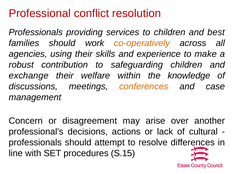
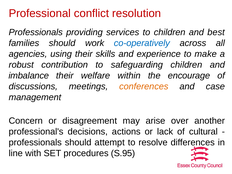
co-operatively colour: orange -> blue
exchange: exchange -> imbalance
knowledge: knowledge -> encourage
S.15: S.15 -> S.95
